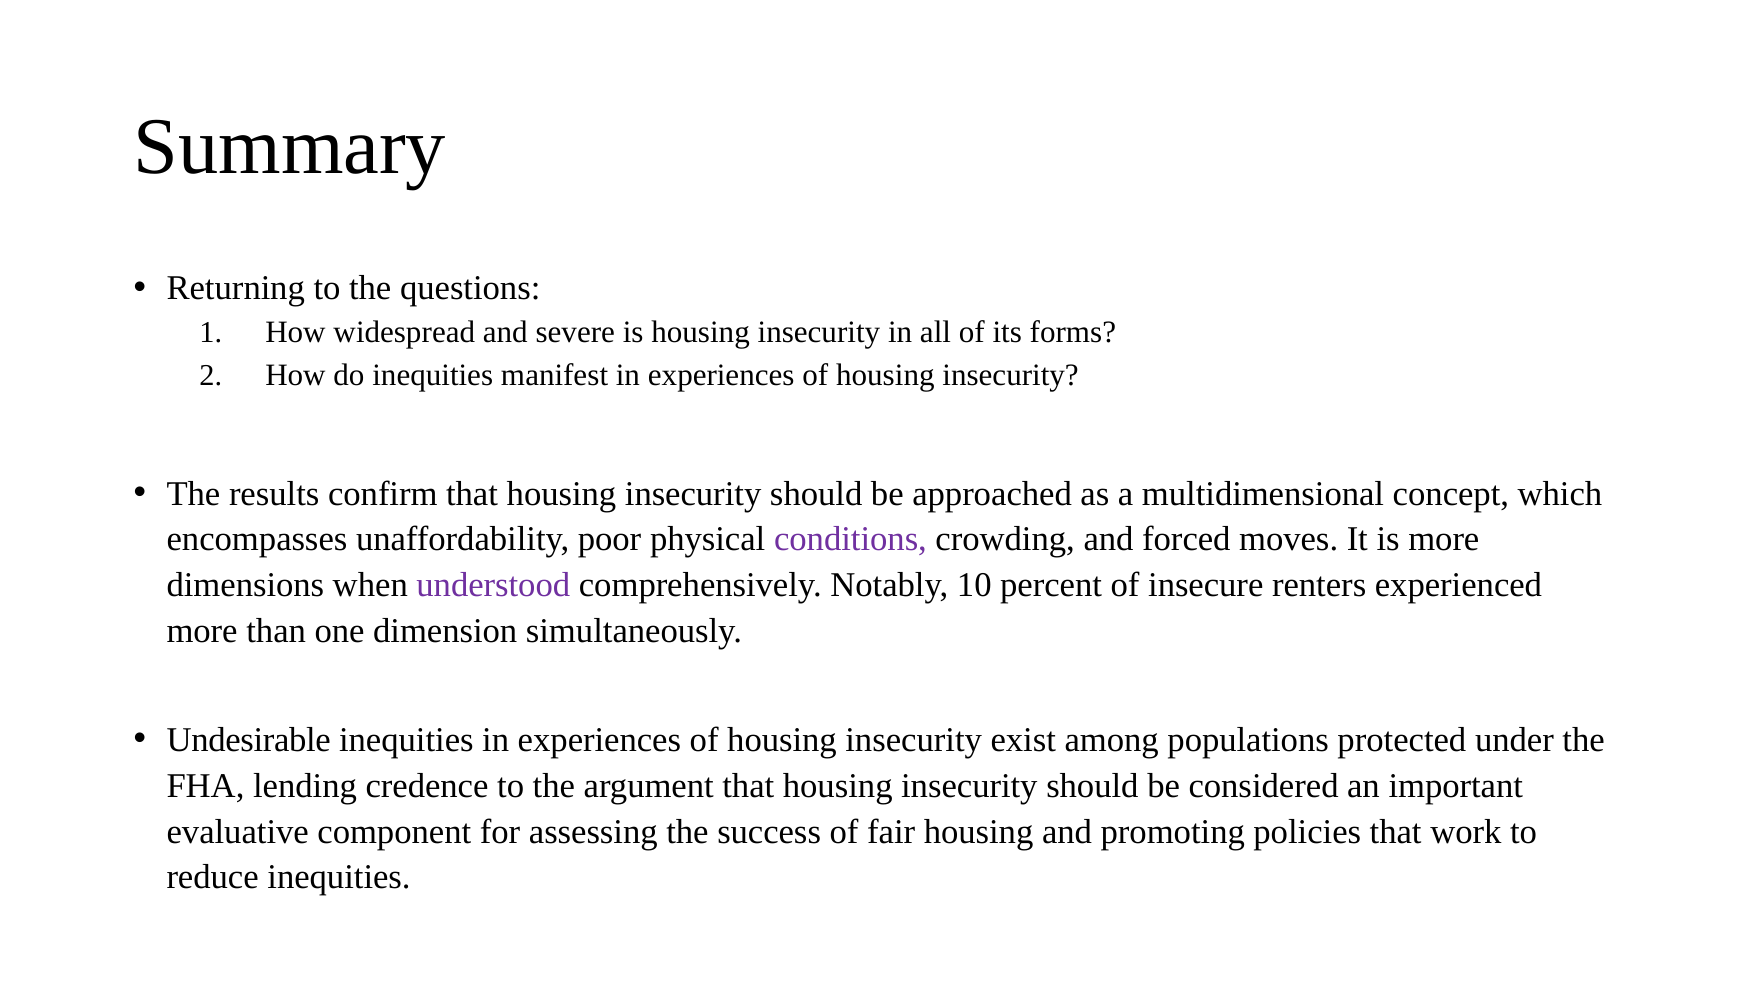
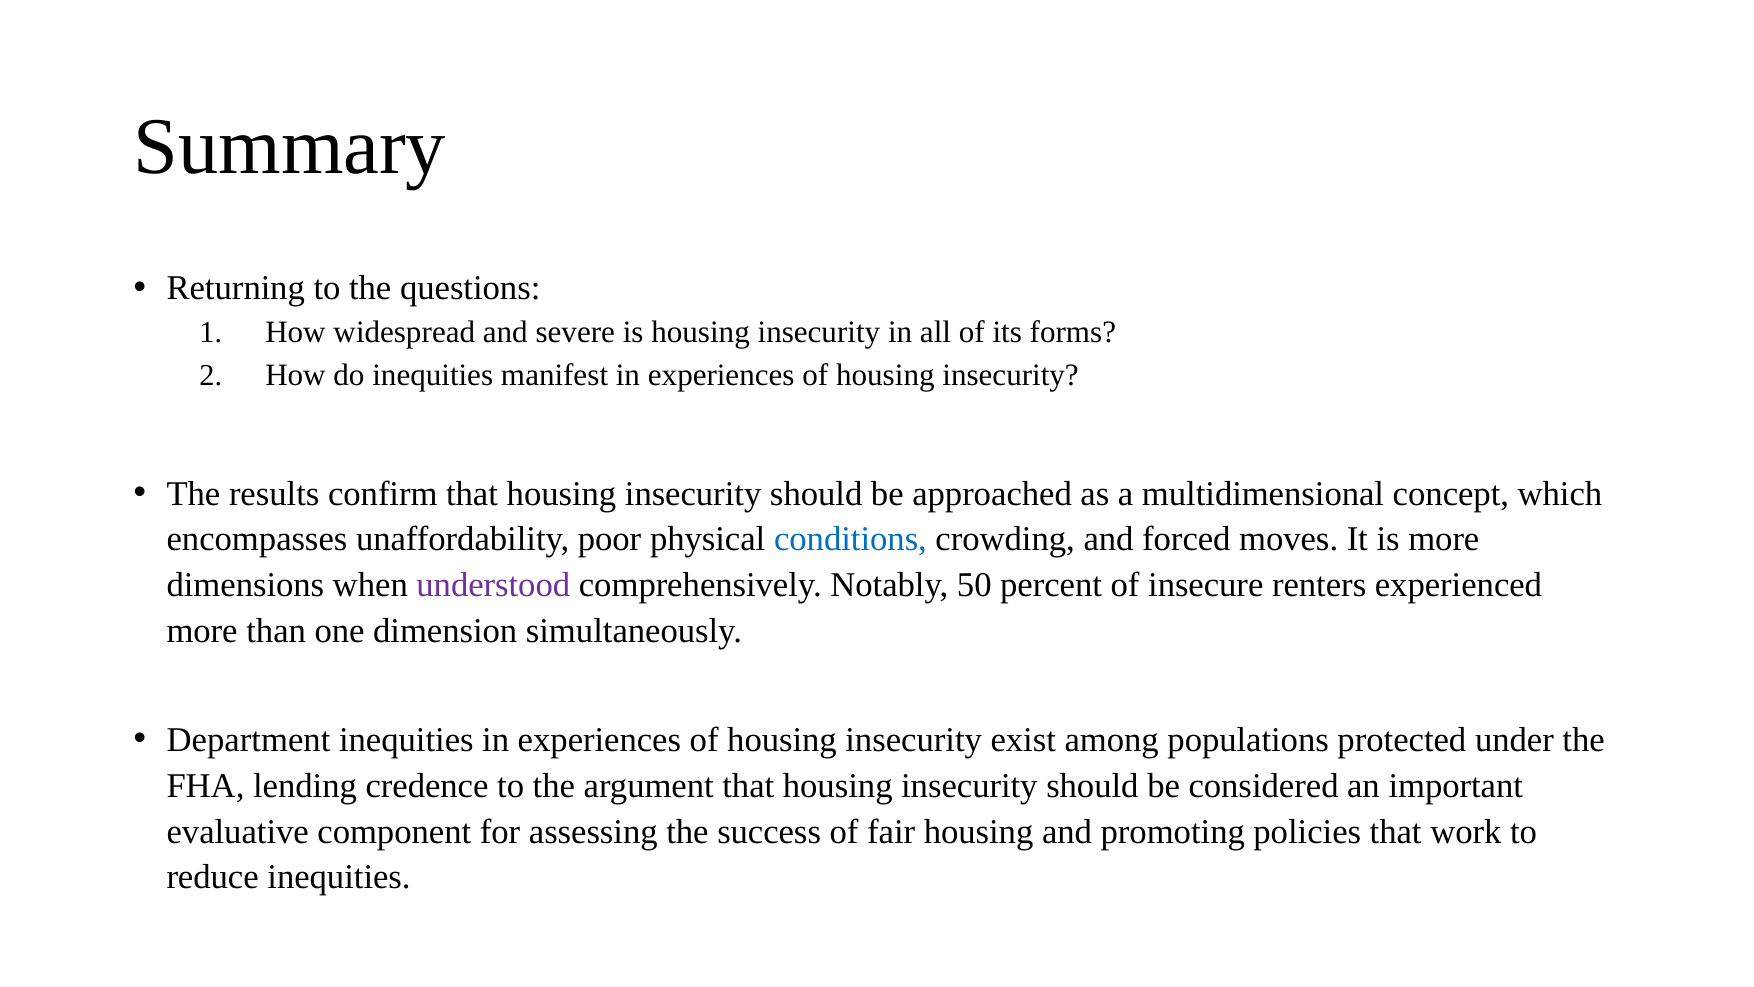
conditions colour: purple -> blue
10: 10 -> 50
Undesirable: Undesirable -> Department
